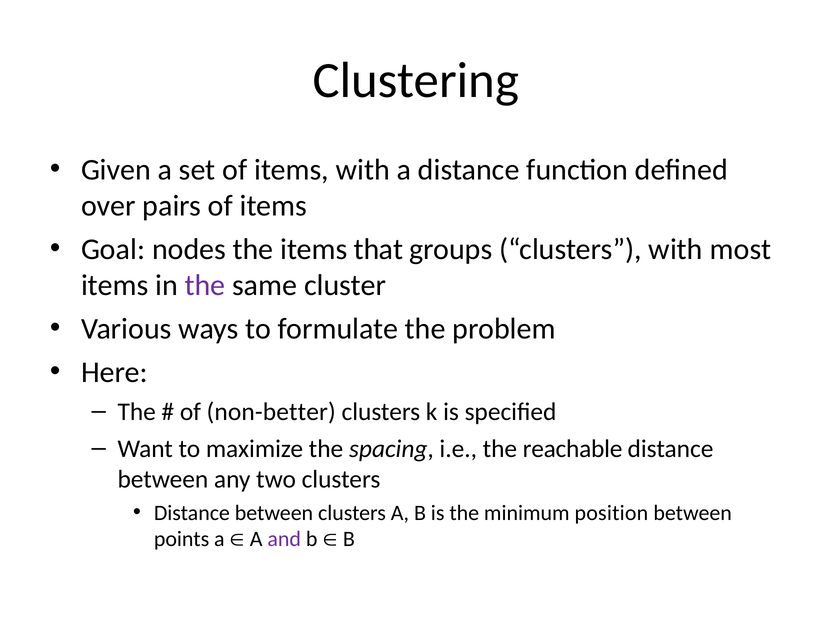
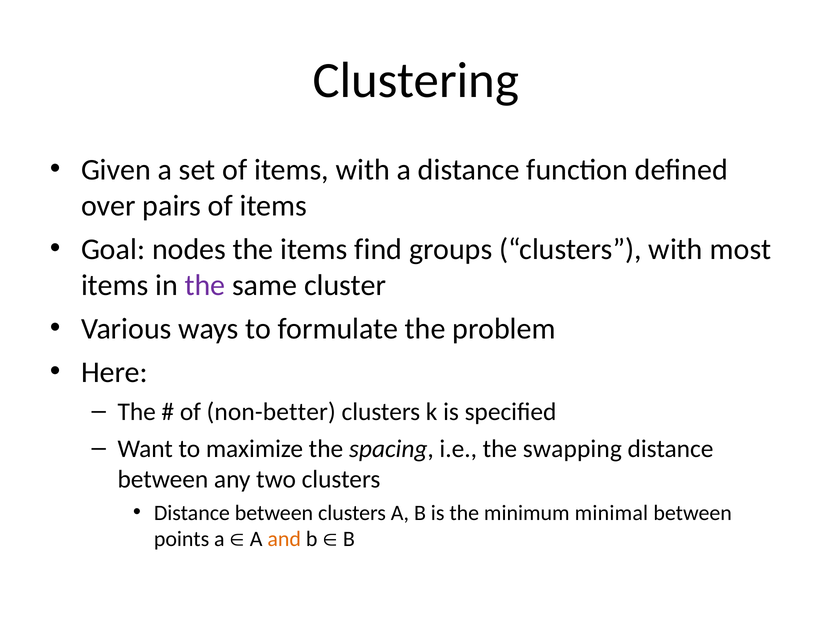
that: that -> find
reachable: reachable -> swapping
position: position -> minimal
and colour: purple -> orange
